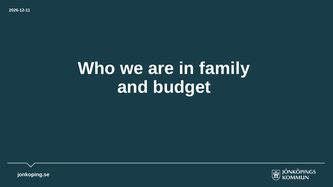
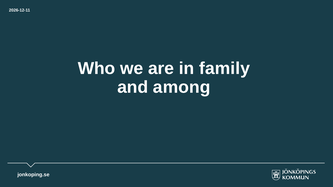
budget: budget -> among
